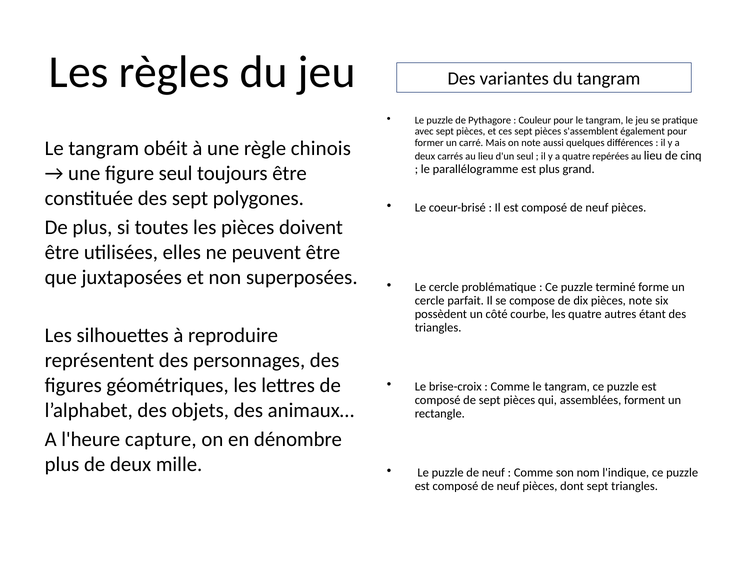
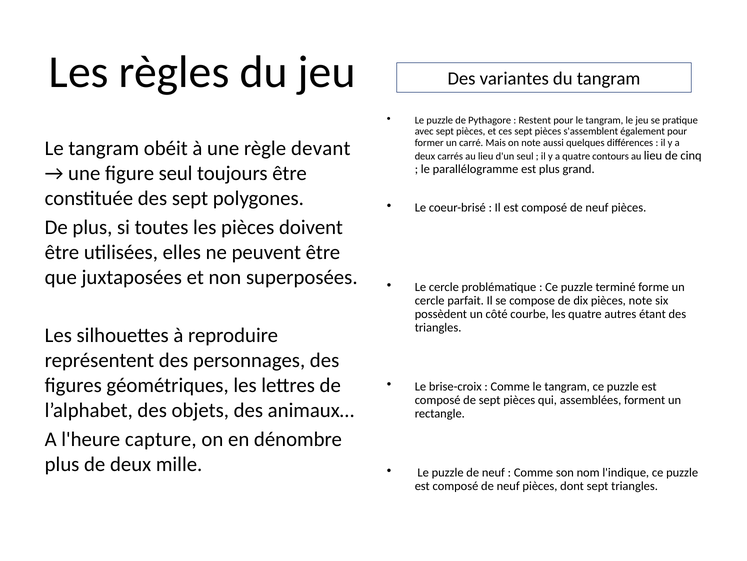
Couleur: Couleur -> Restent
chinois: chinois -> devant
repérées: repérées -> contours
